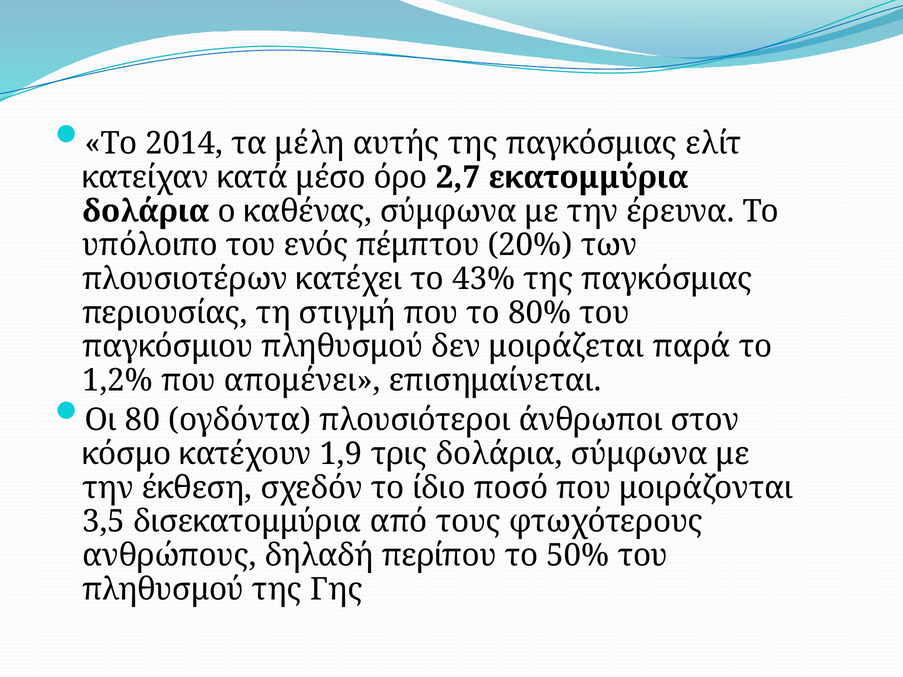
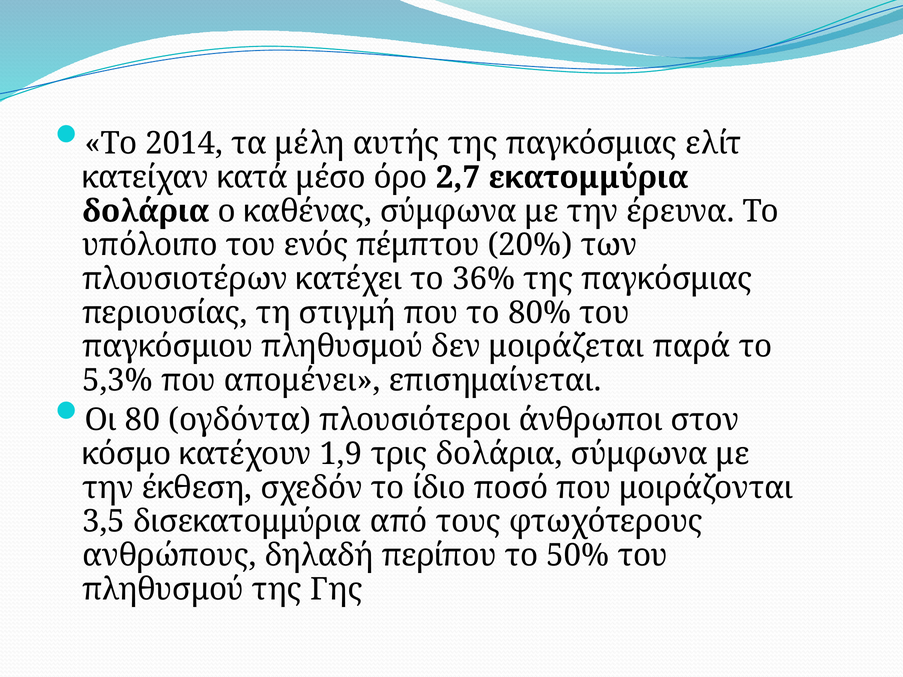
43%: 43% -> 36%
1,2%: 1,2% -> 5,3%
